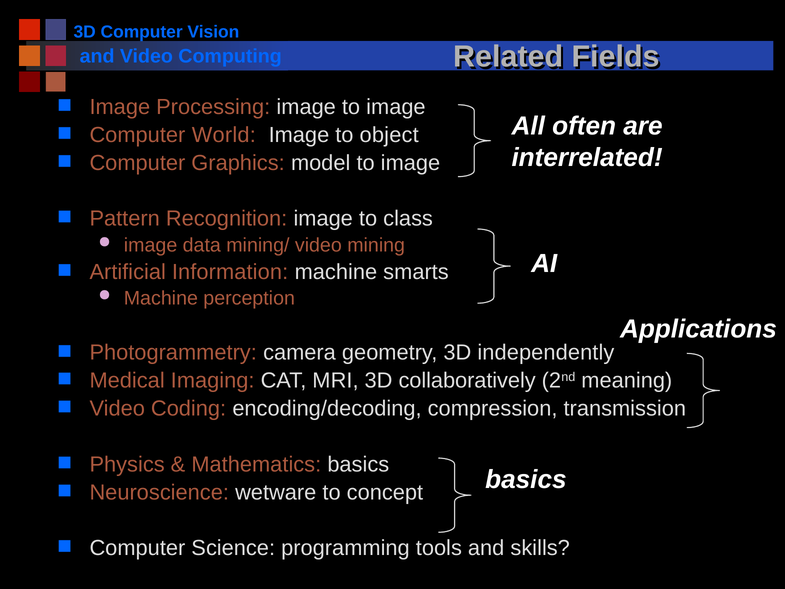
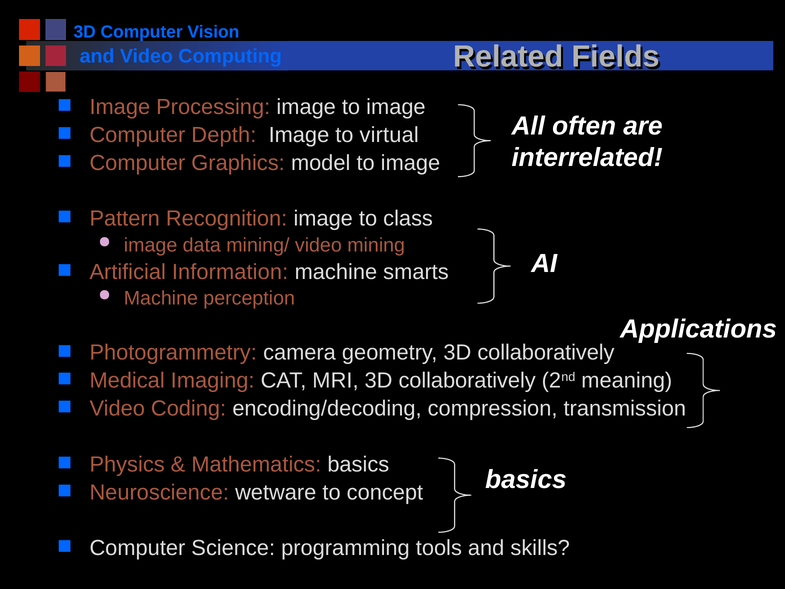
World: World -> Depth
object: object -> virtual
geometry 3D independently: independently -> collaboratively
